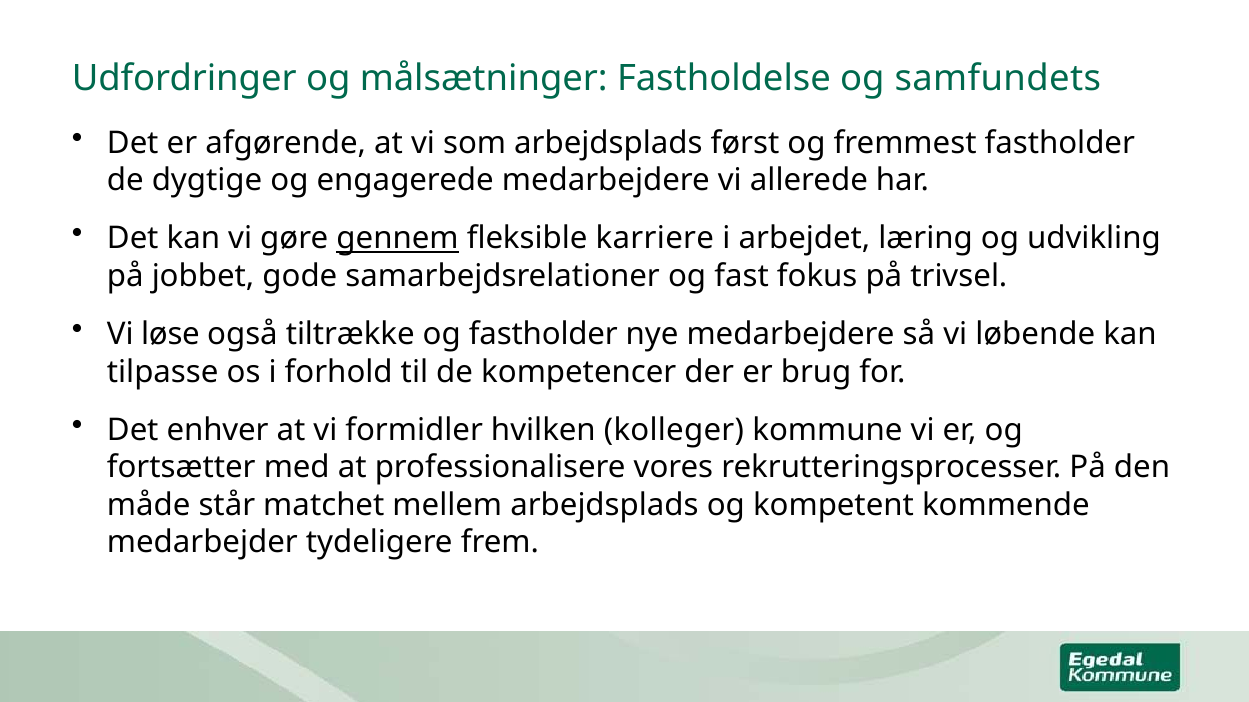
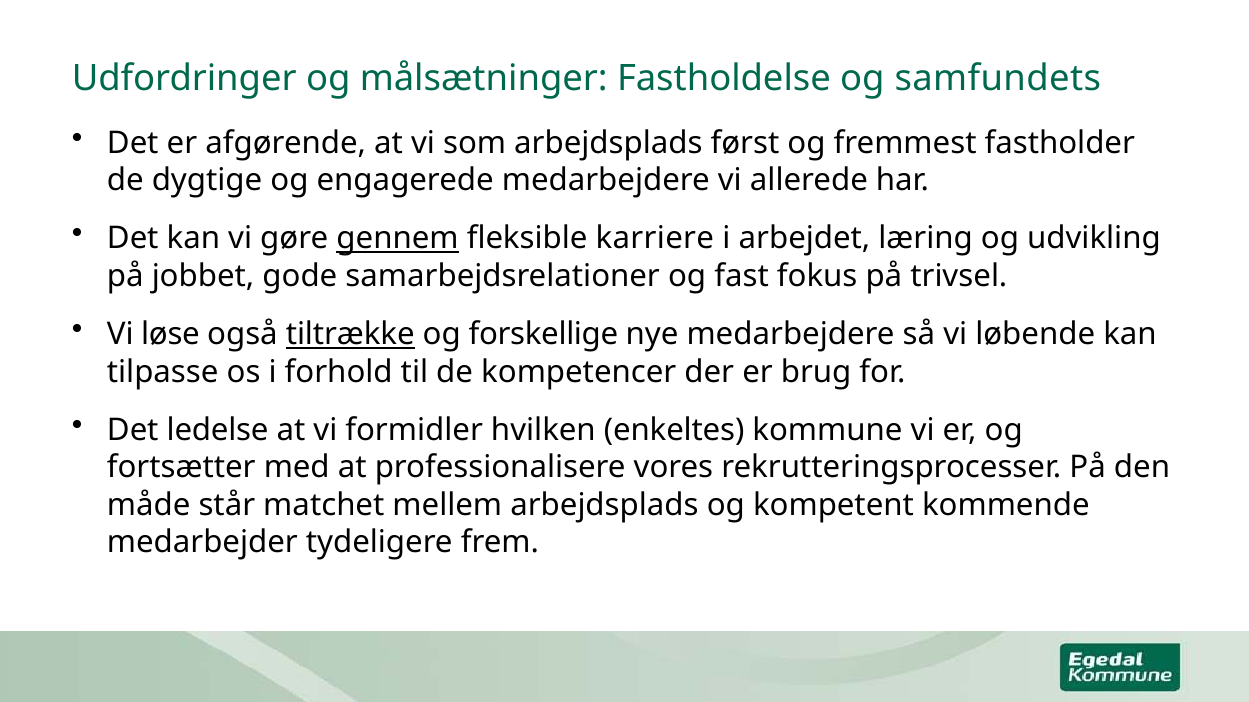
tiltrække underline: none -> present
og fastholder: fastholder -> forskellige
enhver: enhver -> ledelse
kolleger: kolleger -> enkeltes
